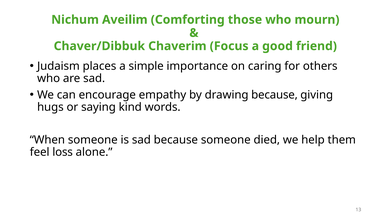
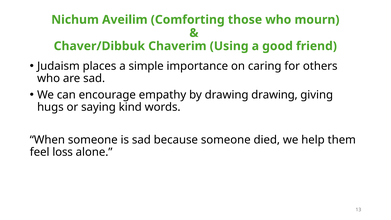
Focus: Focus -> Using
drawing because: because -> drawing
